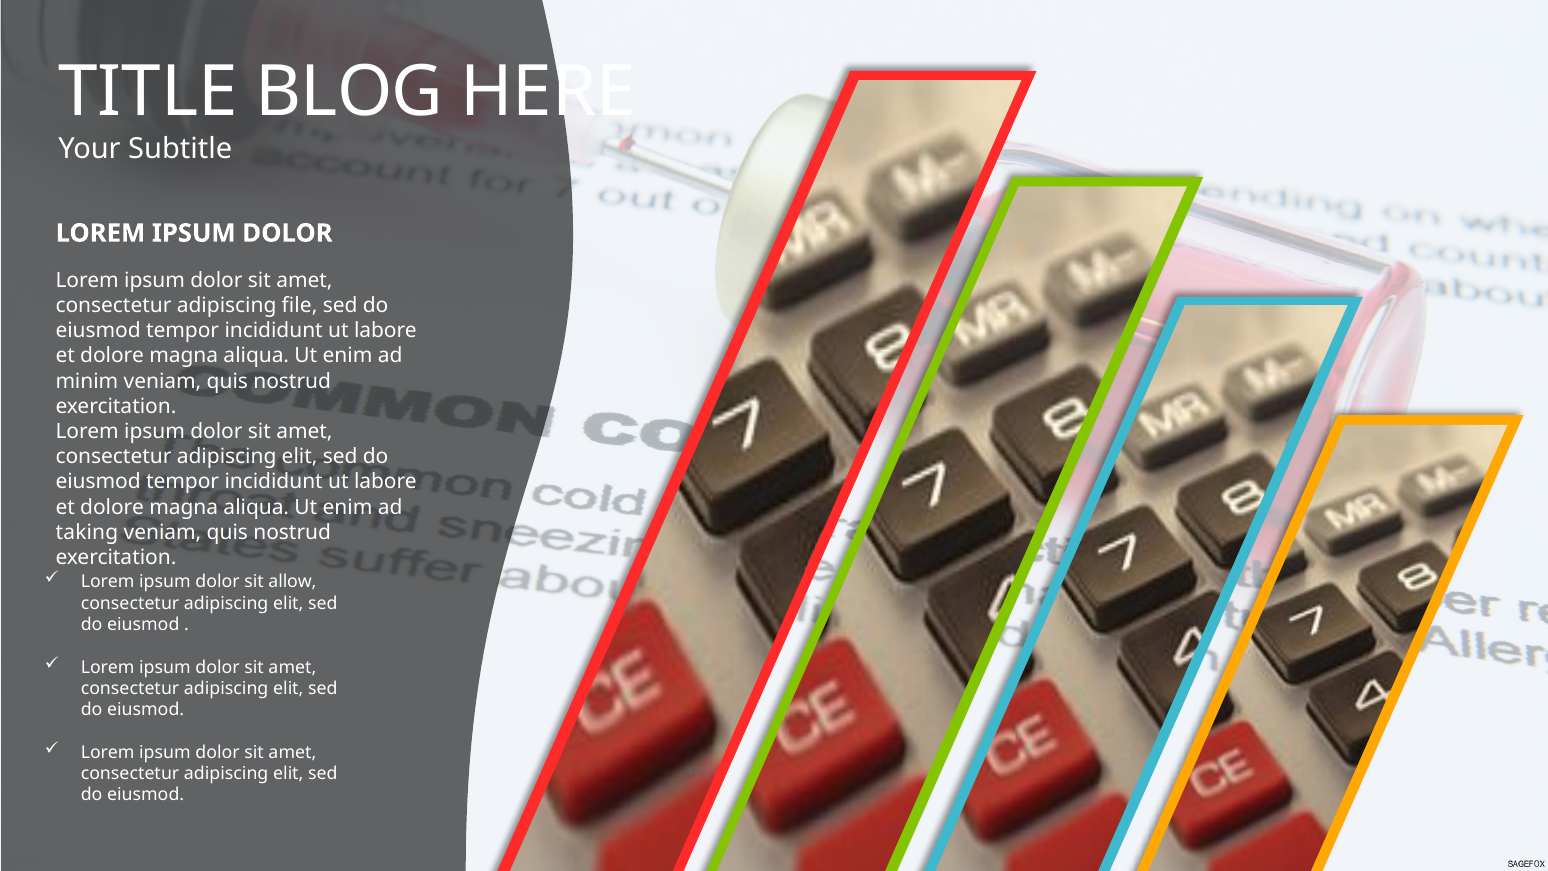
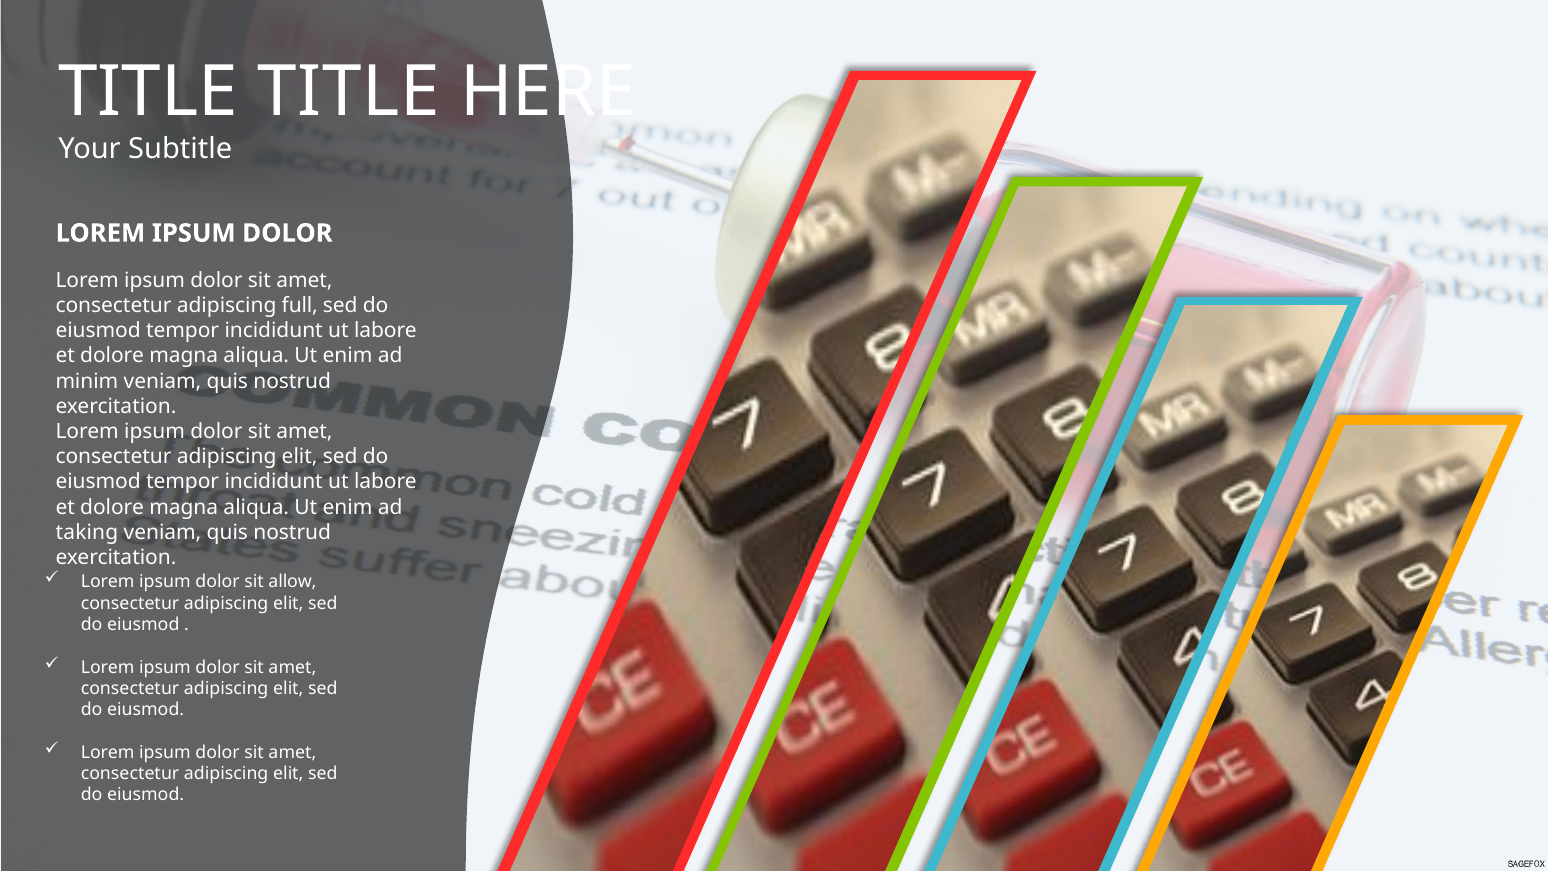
TITLE BLOG: BLOG -> TITLE
file: file -> full
